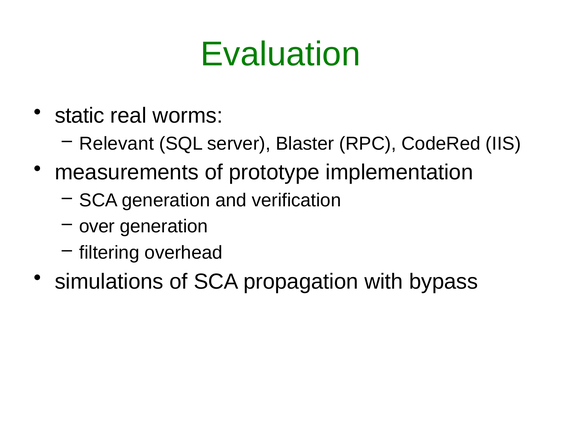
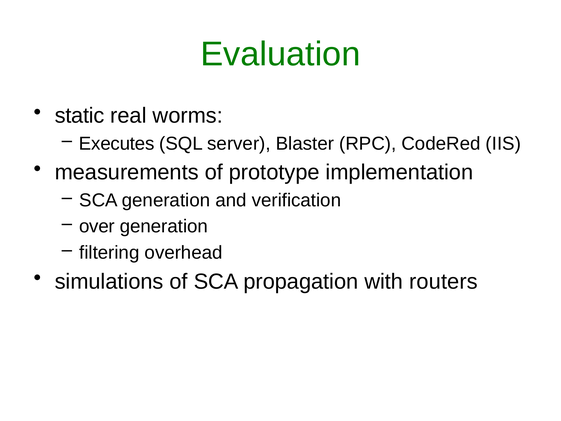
Relevant: Relevant -> Executes
bypass: bypass -> routers
